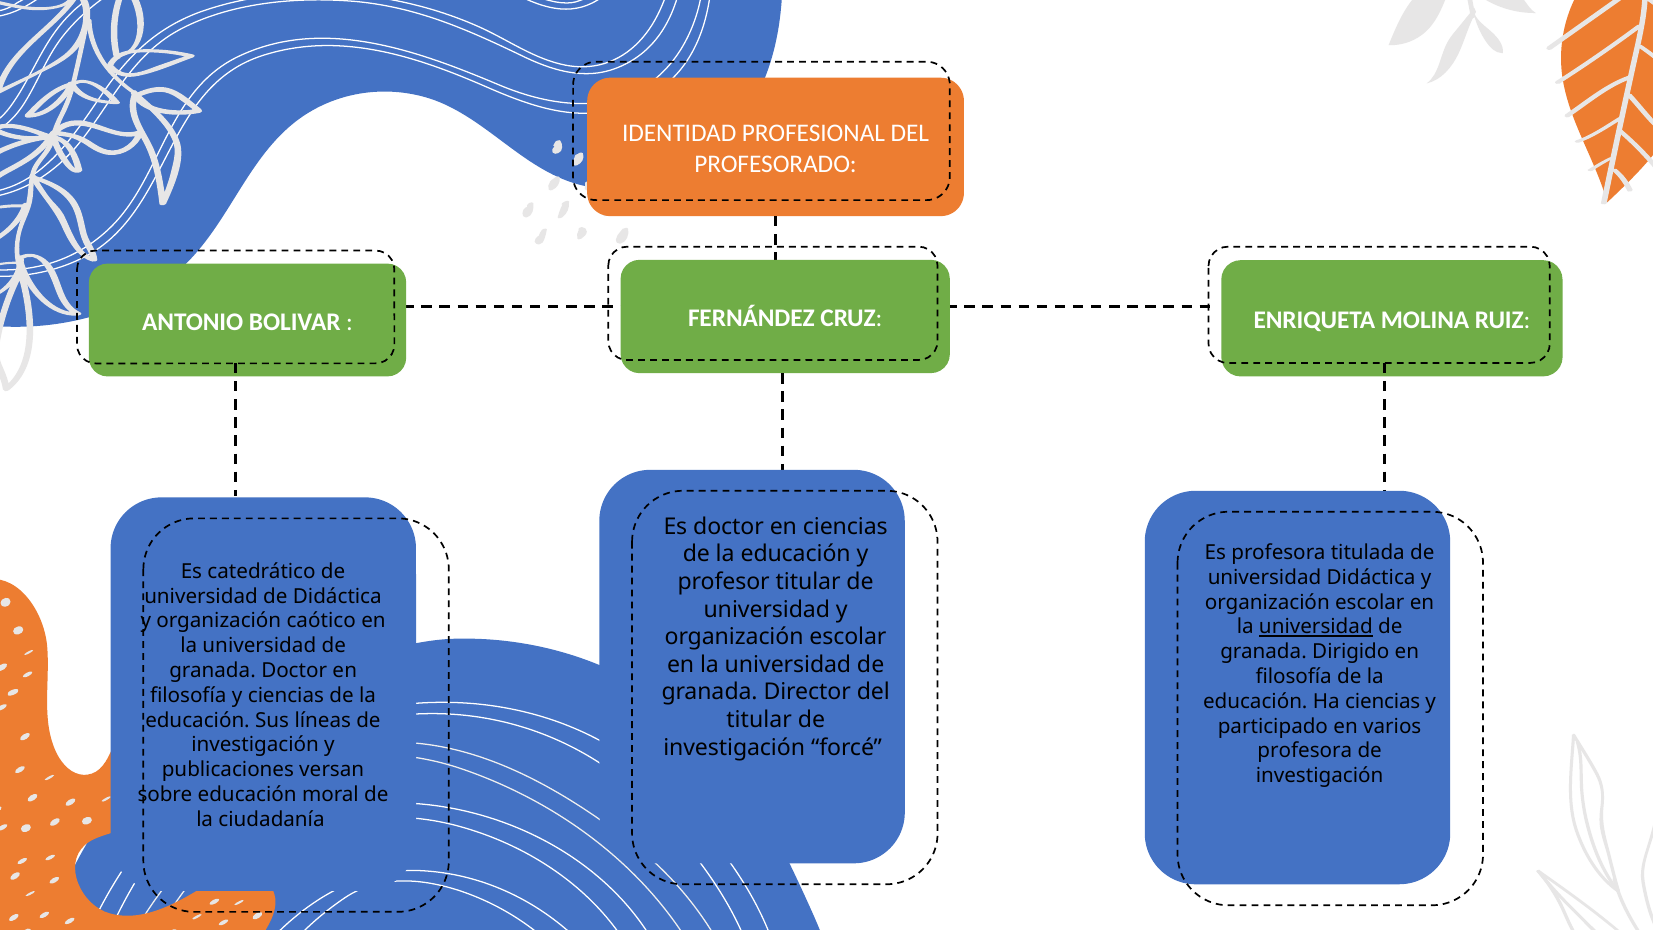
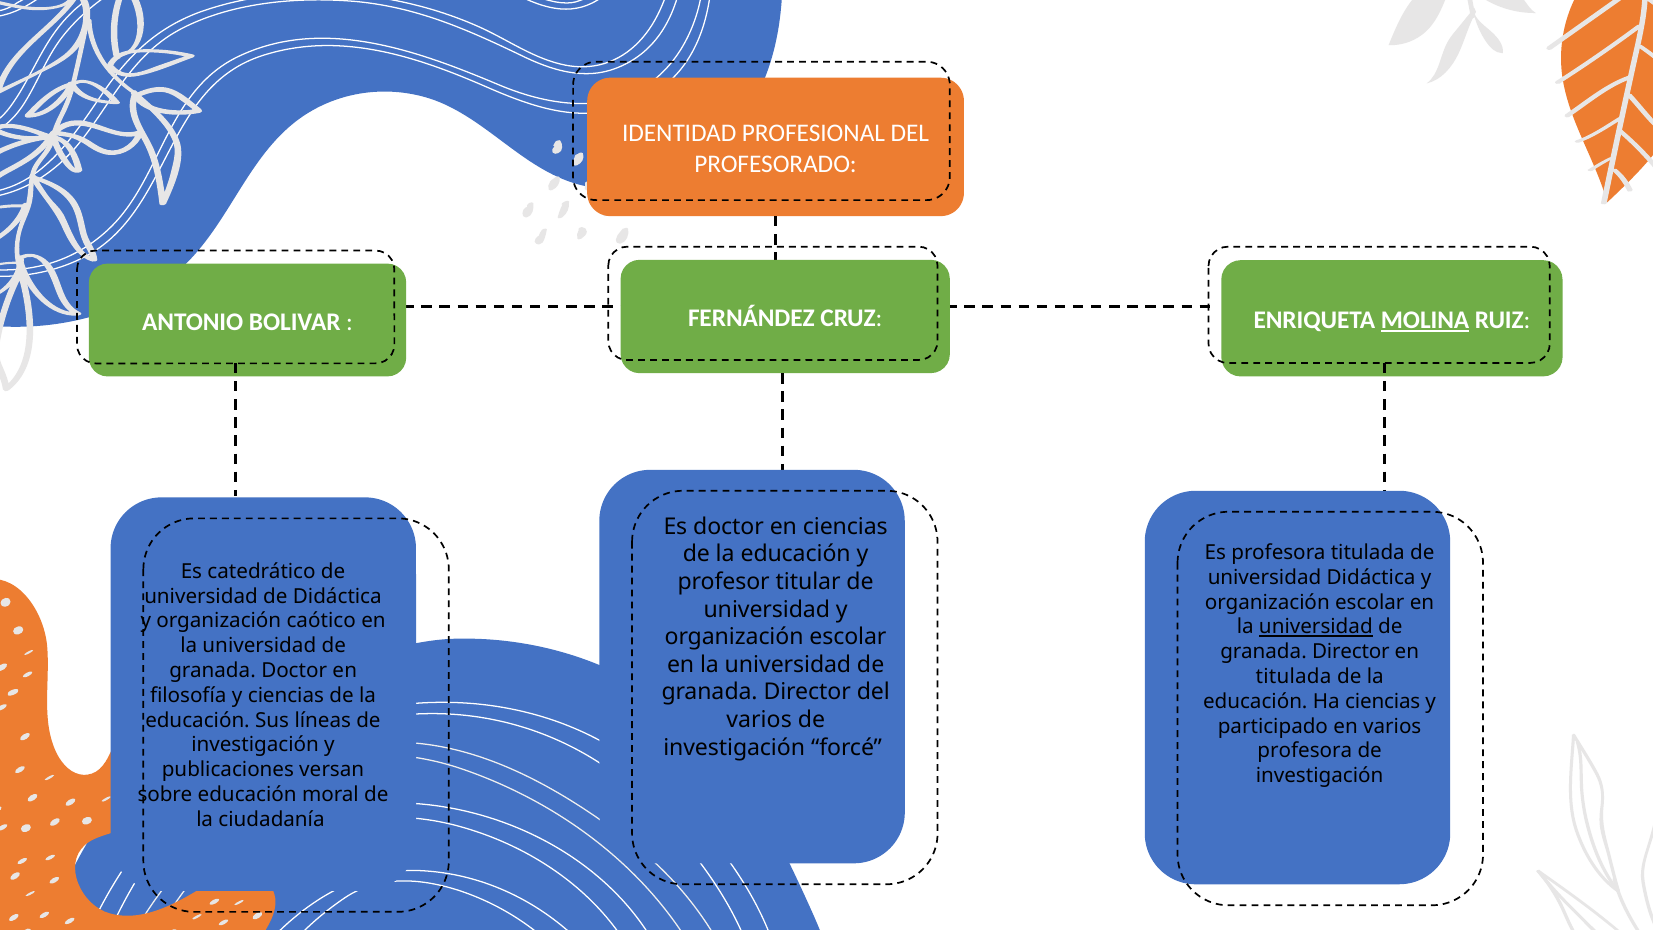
MOLINA underline: none -> present
Dirigido at (1351, 652): Dirigido -> Director
filosofía at (1294, 677): filosofía -> titulada
titular at (759, 720): titular -> varios
